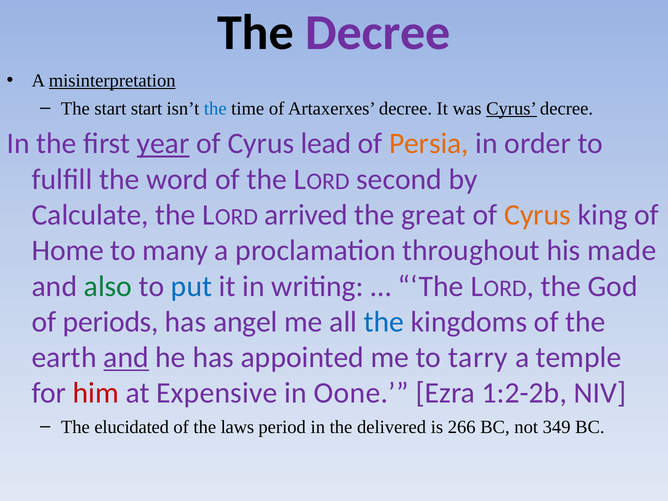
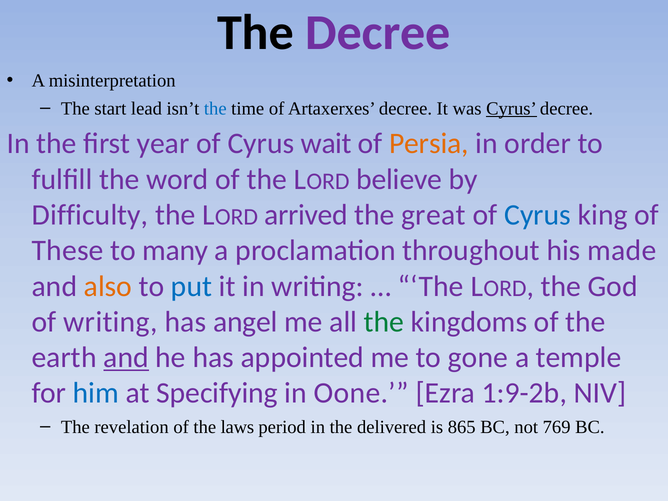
misinterpretation underline: present -> none
start start: start -> lead
year underline: present -> none
lead: lead -> wait
second: second -> believe
Calculate: Calculate -> Difficulty
Cyrus at (538, 215) colour: orange -> blue
Home: Home -> These
also colour: green -> orange
of periods: periods -> writing
the at (384, 322) colour: blue -> green
tarry: tarry -> gone
him colour: red -> blue
Expensive: Expensive -> Specifying
1:2-2b: 1:2-2b -> 1:9-2b
elucidated: elucidated -> revelation
266: 266 -> 865
349: 349 -> 769
